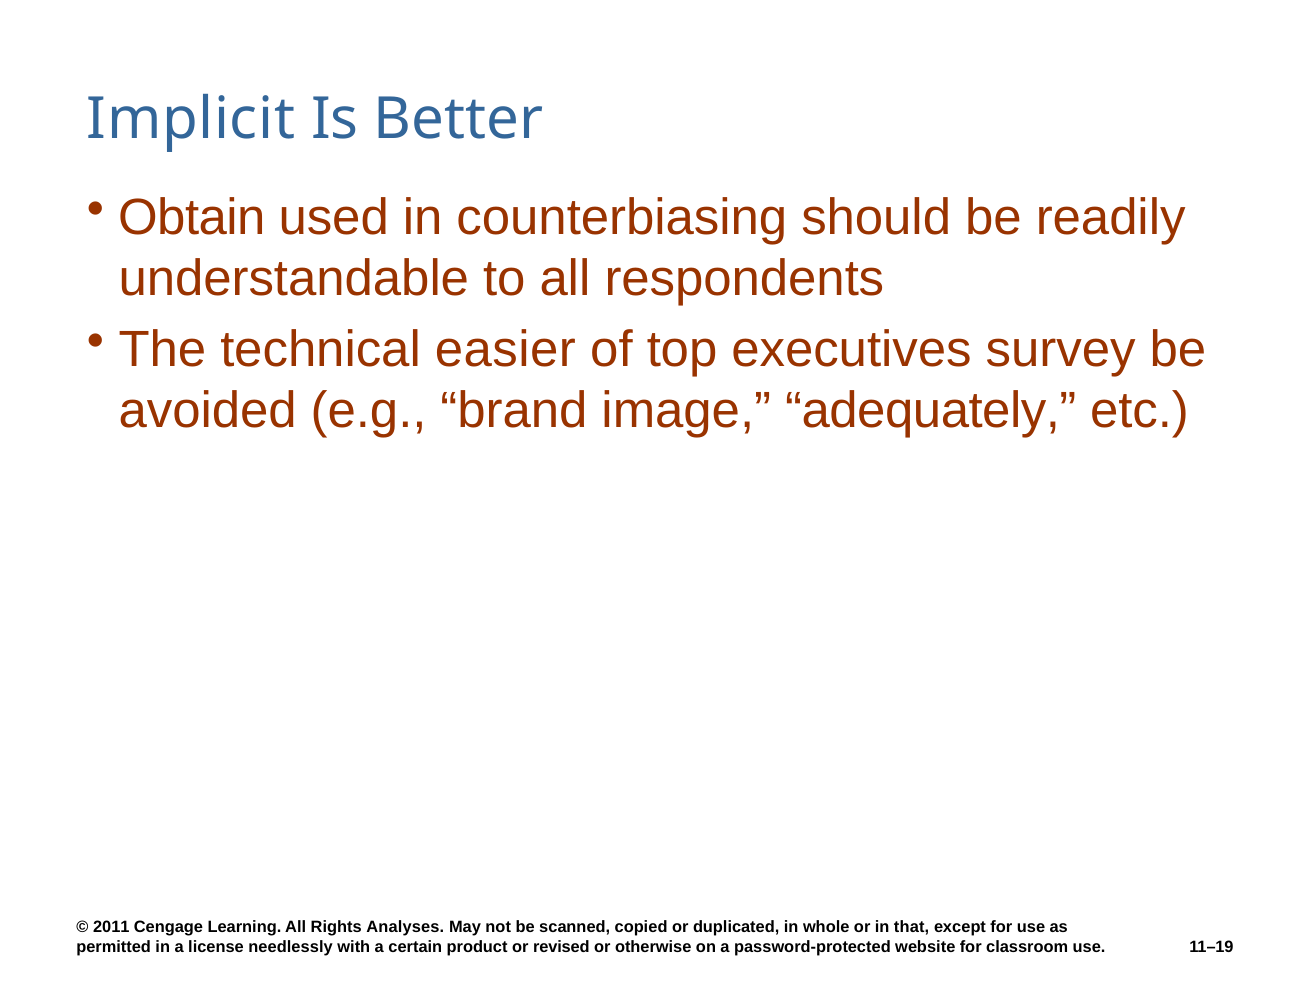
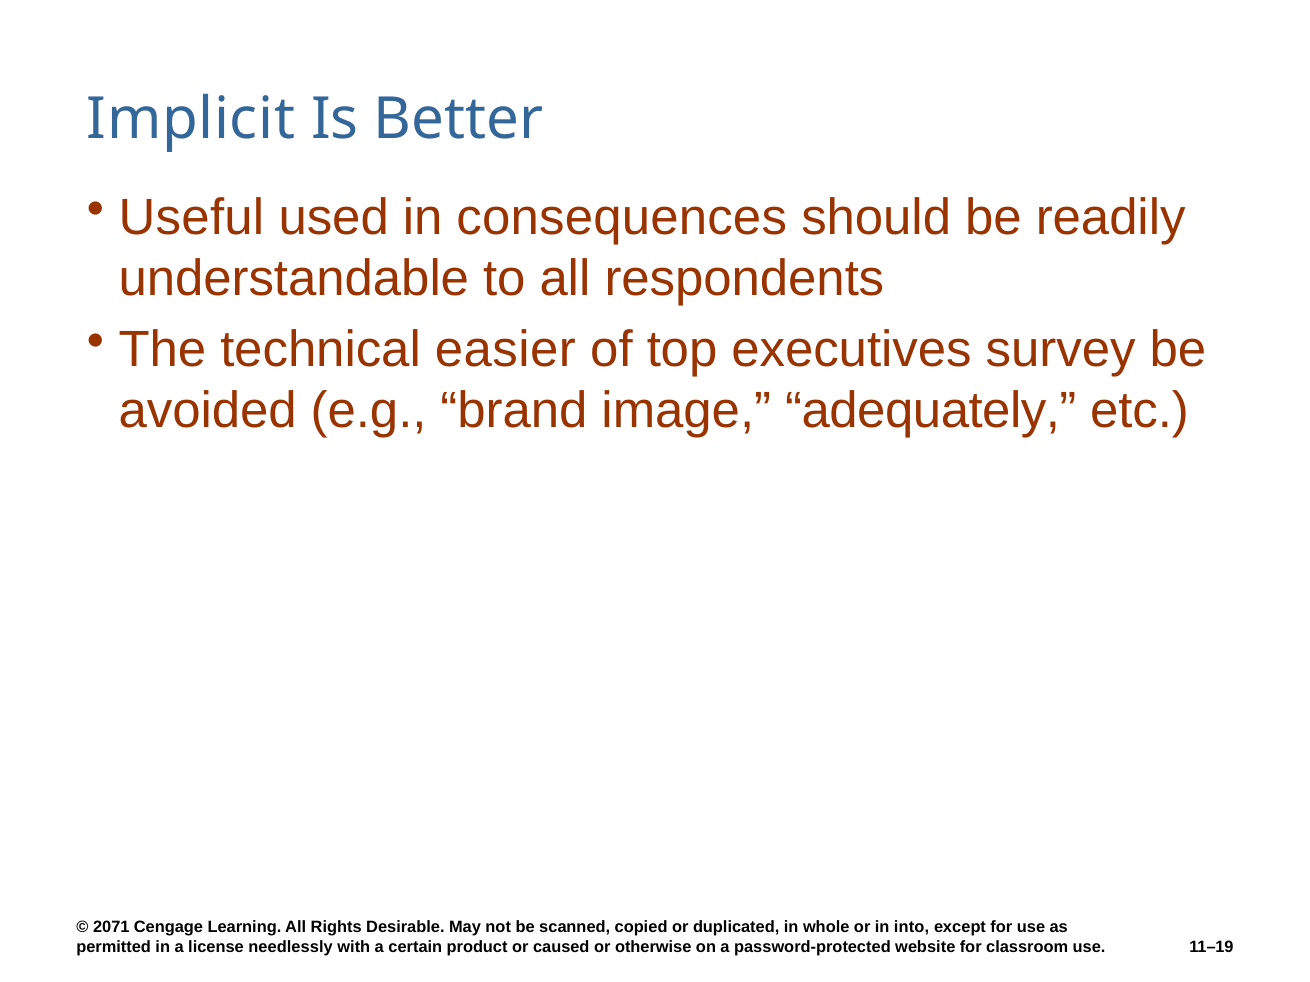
Obtain: Obtain -> Useful
counterbiasing: counterbiasing -> consequences
2011: 2011 -> 2071
Analyses: Analyses -> Desirable
that: that -> into
revised: revised -> caused
